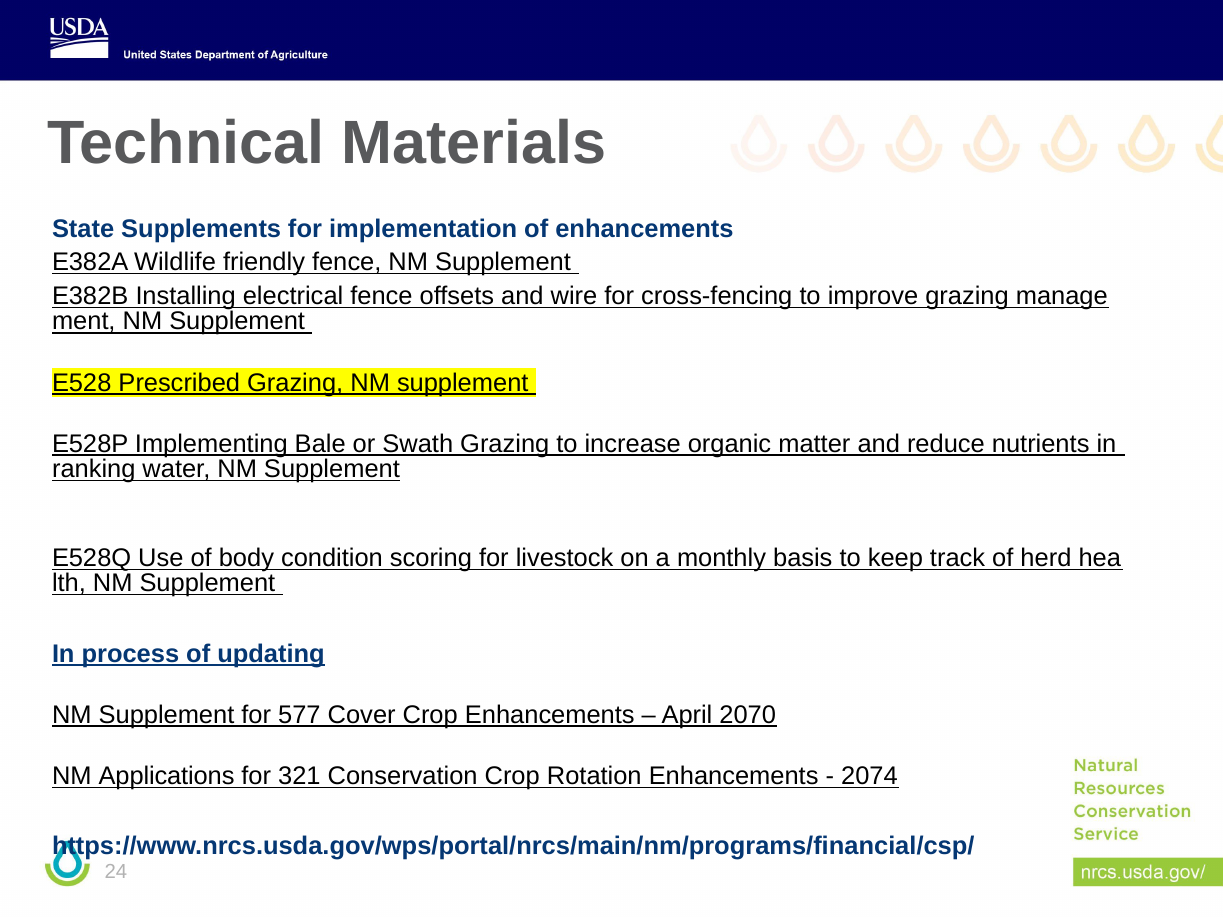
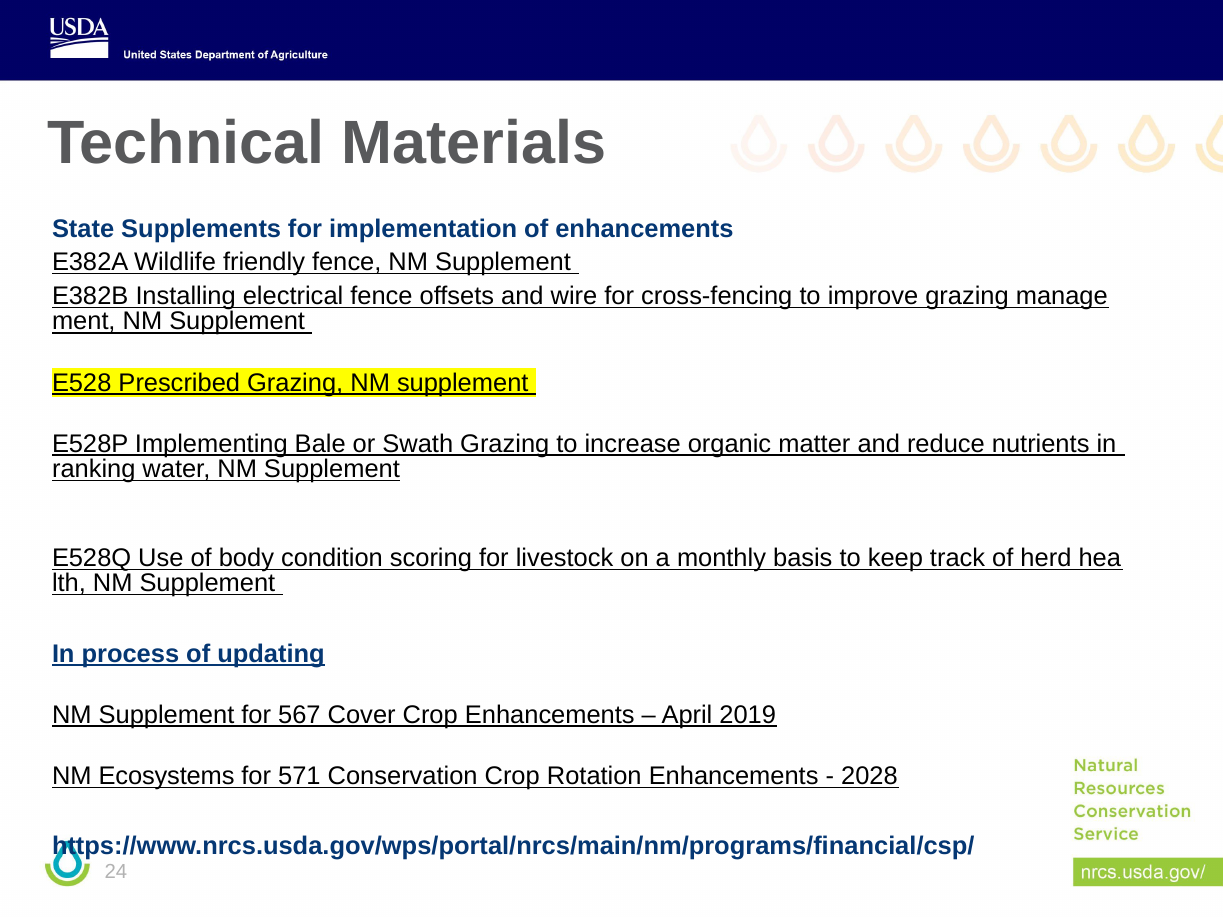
577: 577 -> 567
2070: 2070 -> 2019
Applications: Applications -> Ecosystems
321: 321 -> 571
2074: 2074 -> 2028
